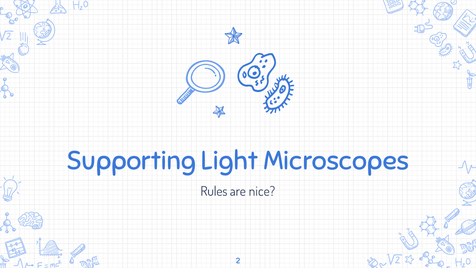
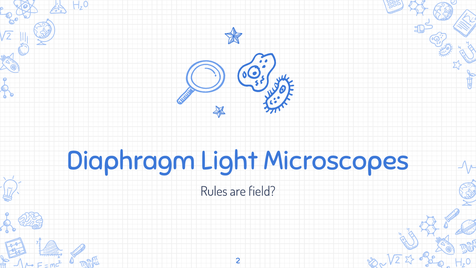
Supporting: Supporting -> Diaphragm
nice: nice -> field
